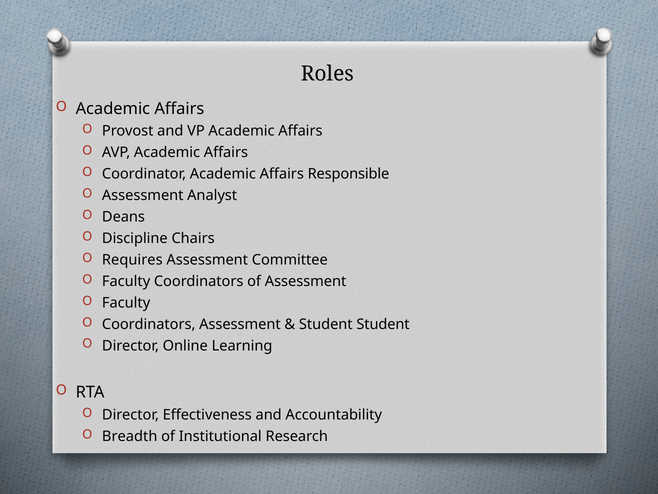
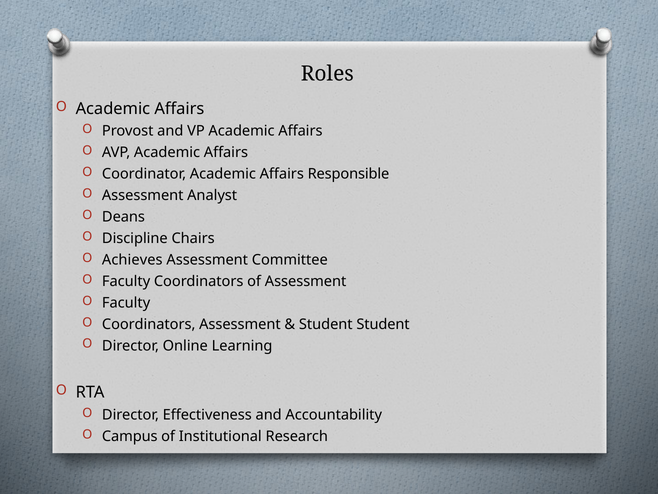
Requires: Requires -> Achieves
Breadth: Breadth -> Campus
